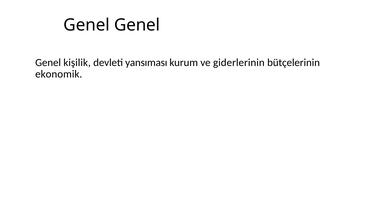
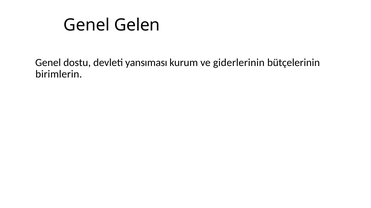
Genel at (137, 25): Genel -> Gelen
kişilik: kişilik -> dostu
ekonomik: ekonomik -> birimlerin
